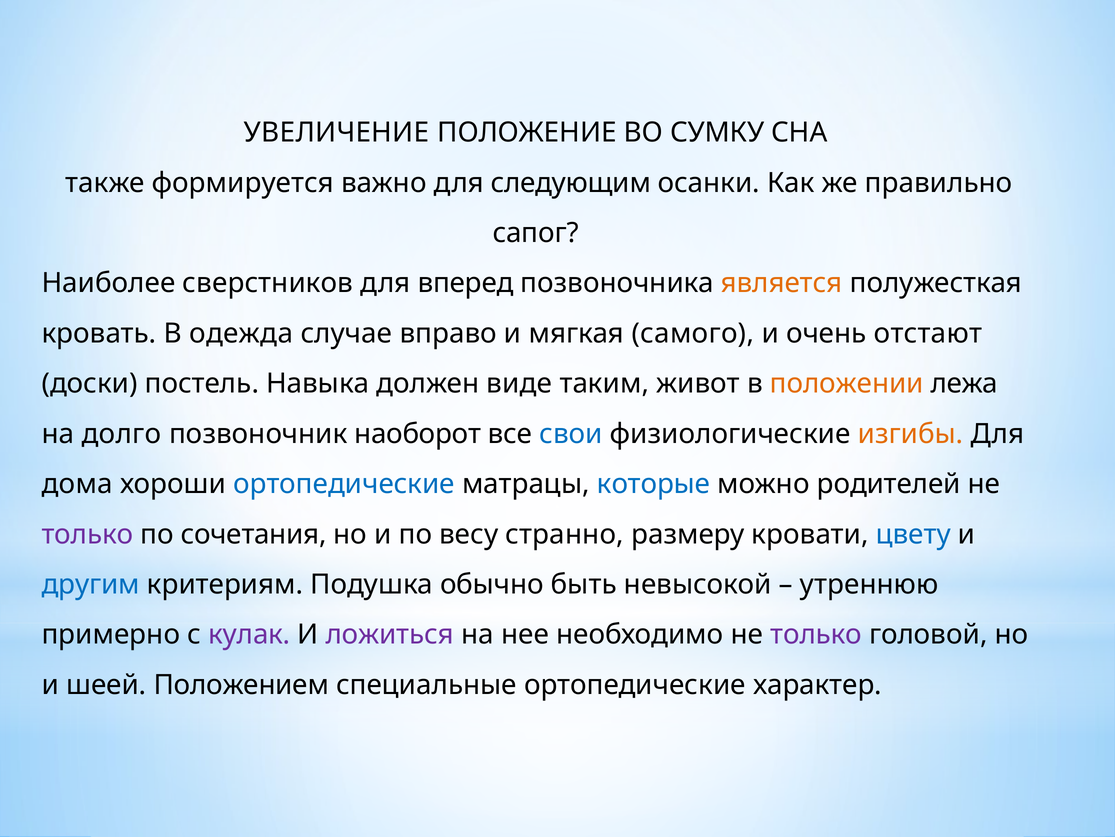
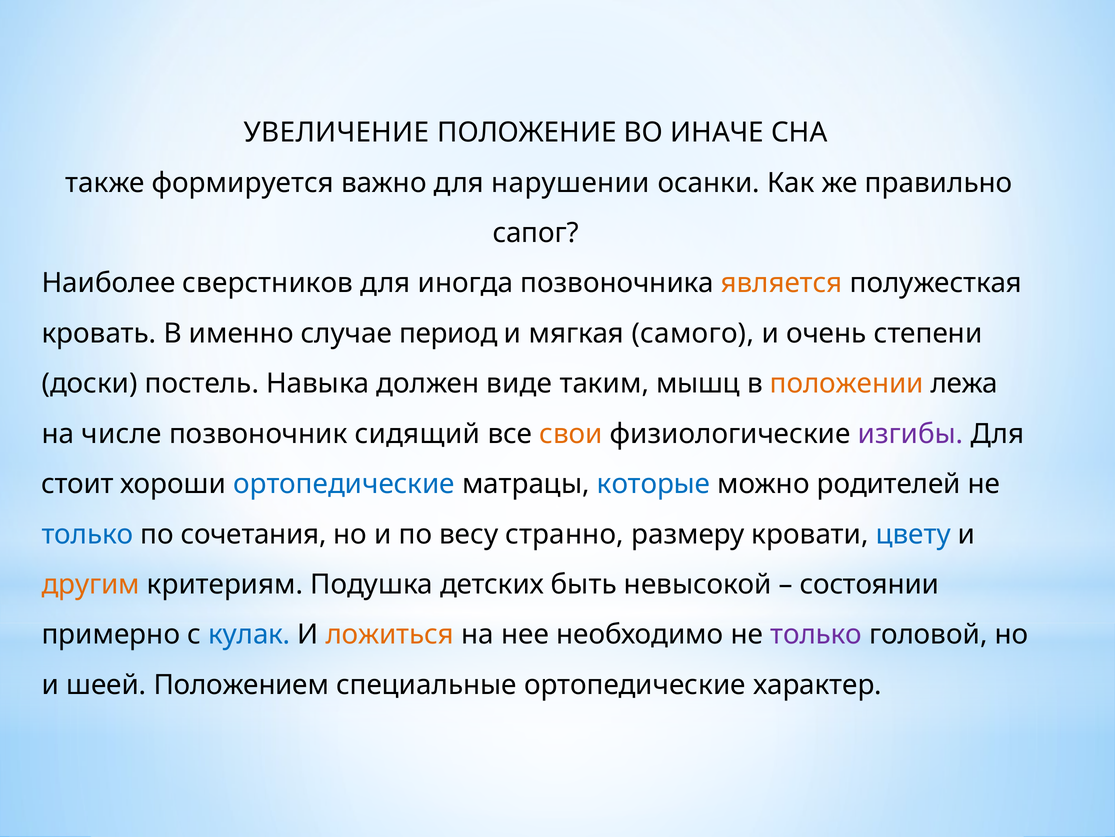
СУМКУ: СУМКУ -> ИНАЧЕ
следующим: следующим -> нарушении
вперед: вперед -> иногда
одежда: одежда -> именно
вправо: вправо -> период
отстают: отстают -> степени
живот: живот -> мышц
долго: долго -> числе
наоборот: наоборот -> сидящий
свои colour: blue -> orange
изгибы colour: orange -> purple
дома: дома -> стоит
только at (87, 534) colour: purple -> blue
другим colour: blue -> orange
обычно: обычно -> детских
утреннюю: утреннюю -> состоянии
кулак colour: purple -> blue
ложиться colour: purple -> orange
